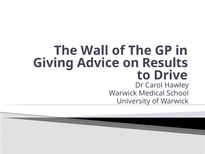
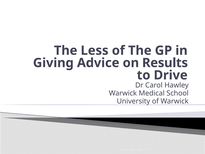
Wall: Wall -> Less
